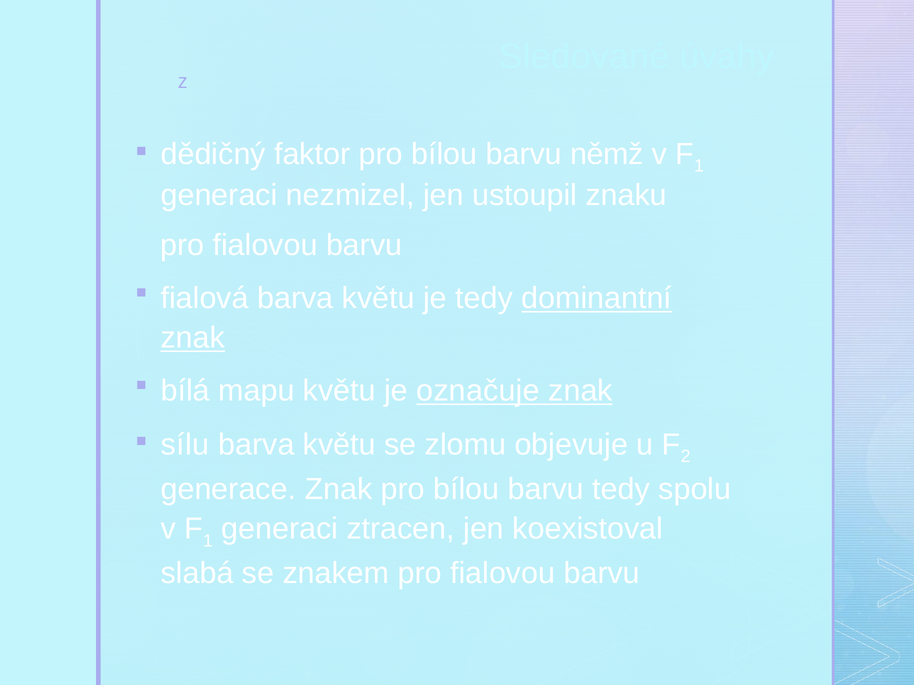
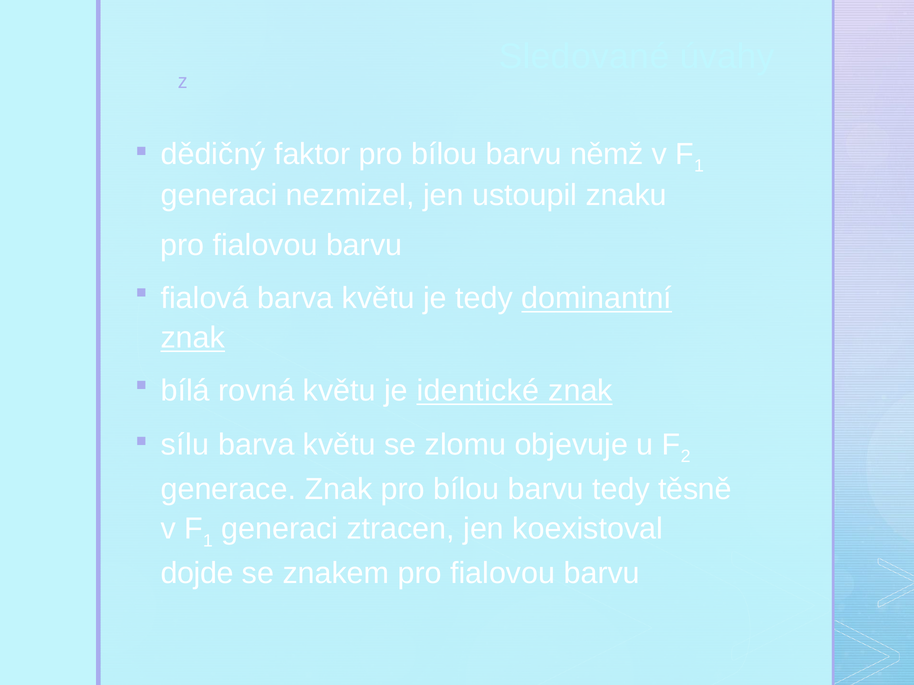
mapu: mapu -> rovná
označuje: označuje -> identické
spolu: spolu -> těsně
slabá: slabá -> dojde
